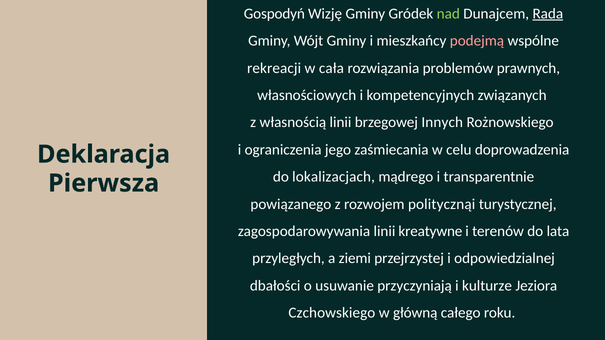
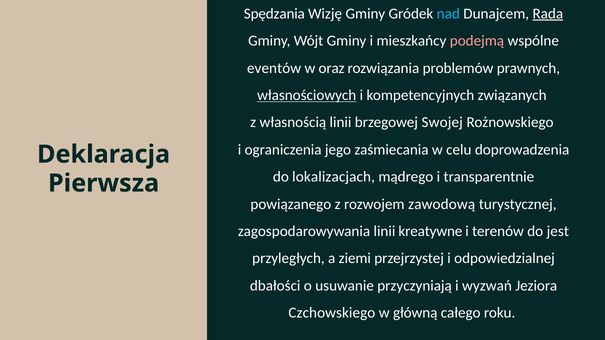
Gospodyń: Gospodyń -> Spędzania
nad colour: light green -> light blue
rekreacji: rekreacji -> eventów
cała: cała -> oraz
własnościowych underline: none -> present
Innych: Innych -> Swojej
politycznąi: politycznąi -> zawodową
lata: lata -> jest
kulturze: kulturze -> wyzwań
